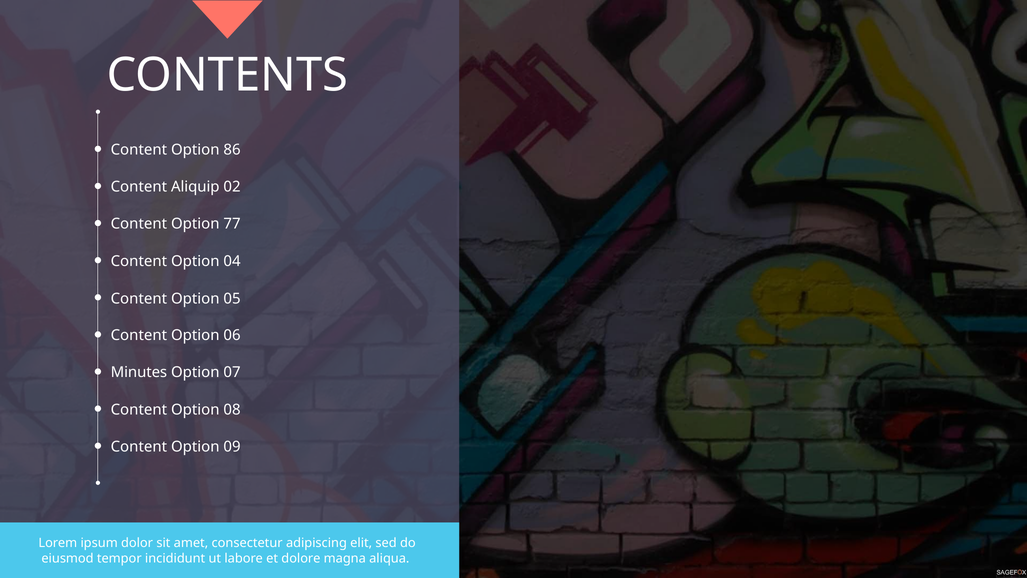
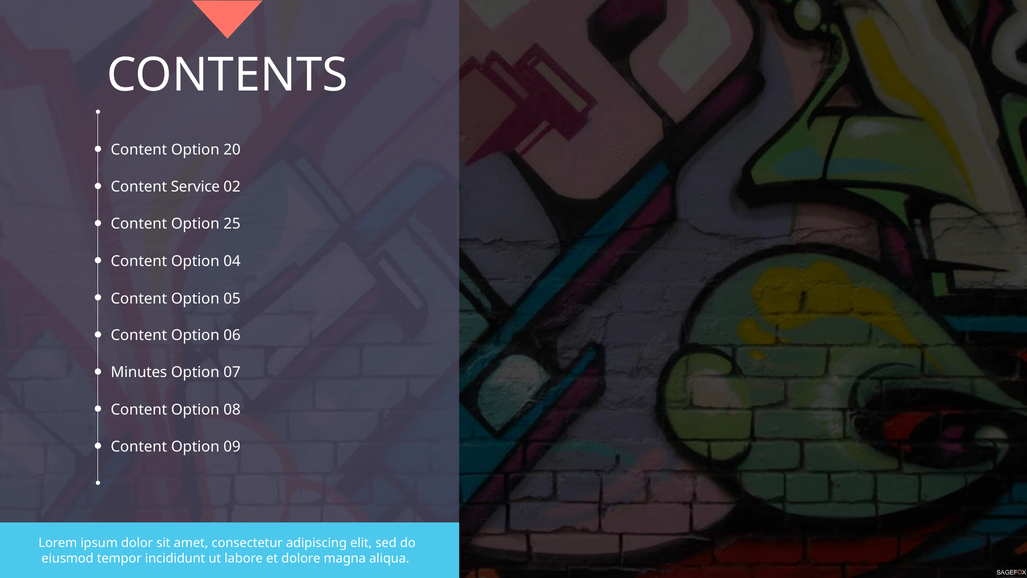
86: 86 -> 20
Aliquip: Aliquip -> Service
77: 77 -> 25
